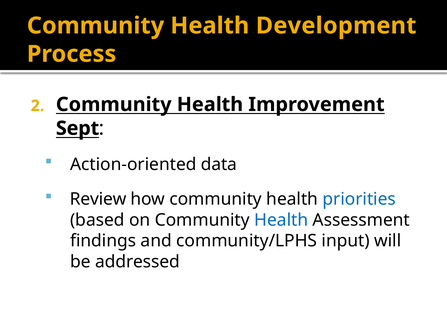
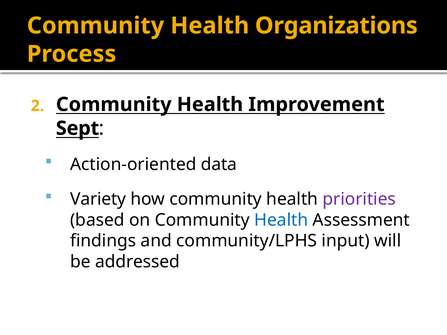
Development: Development -> Organizations
Review: Review -> Variety
priorities colour: blue -> purple
